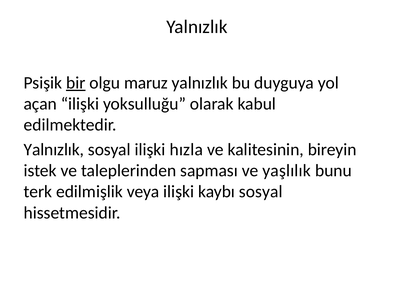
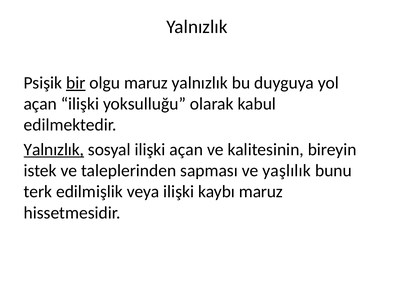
Yalnızlık at (54, 149) underline: none -> present
ilişki hızla: hızla -> açan
kaybı sosyal: sosyal -> maruz
